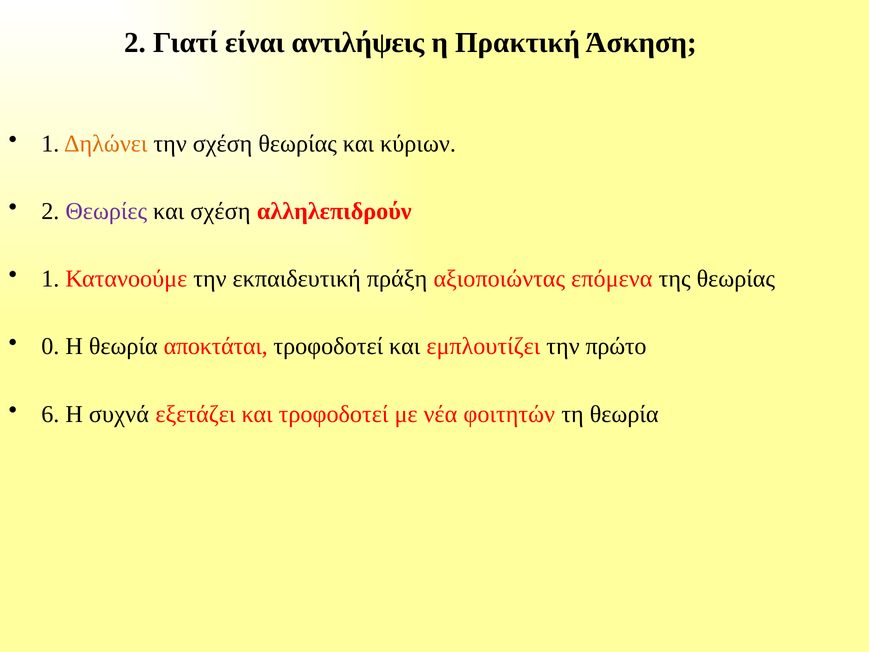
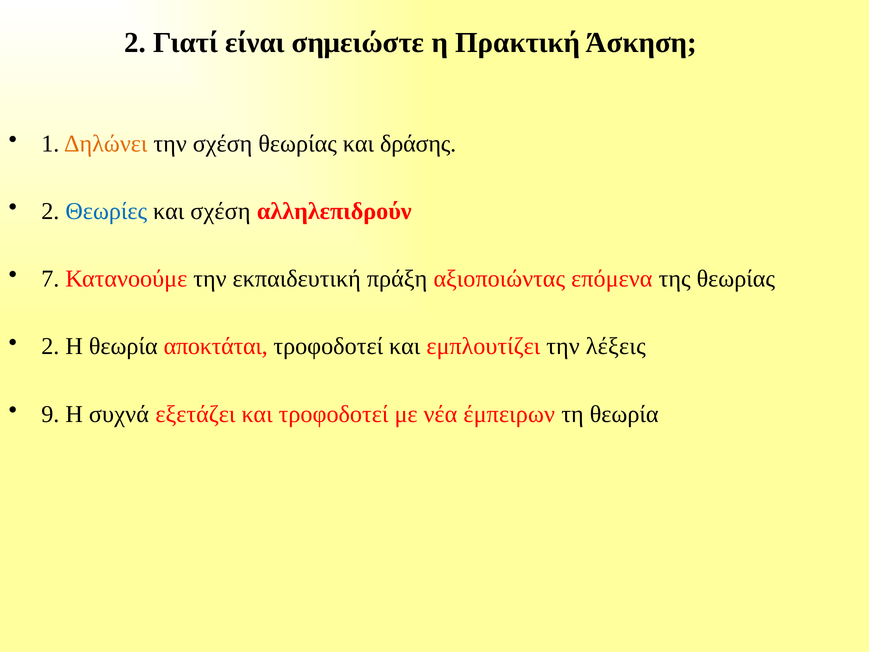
αντιλήψεις: αντιλήψεις -> σημειώστε
κύριων: κύριων -> δράσης
Θεωρίες colour: purple -> blue
1 at (50, 279): 1 -> 7
0 at (50, 346): 0 -> 2
πρώτο: πρώτο -> λέξεις
6: 6 -> 9
φοιτητών: φοιτητών -> έμπειρων
